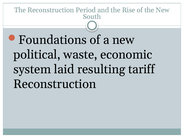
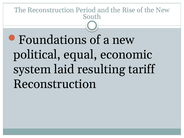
waste: waste -> equal
